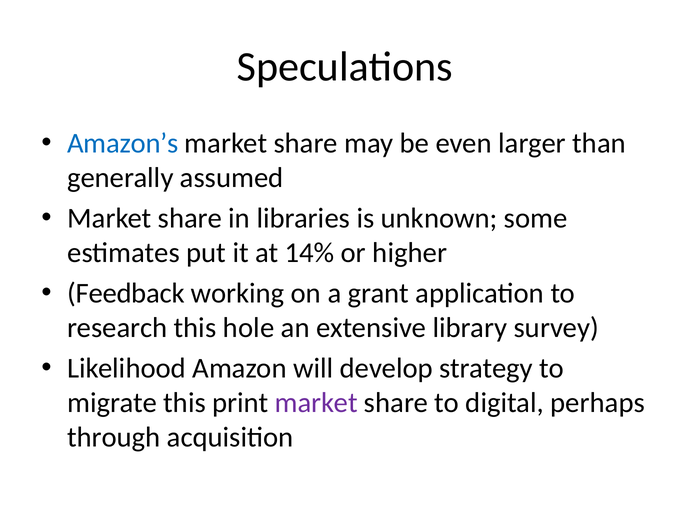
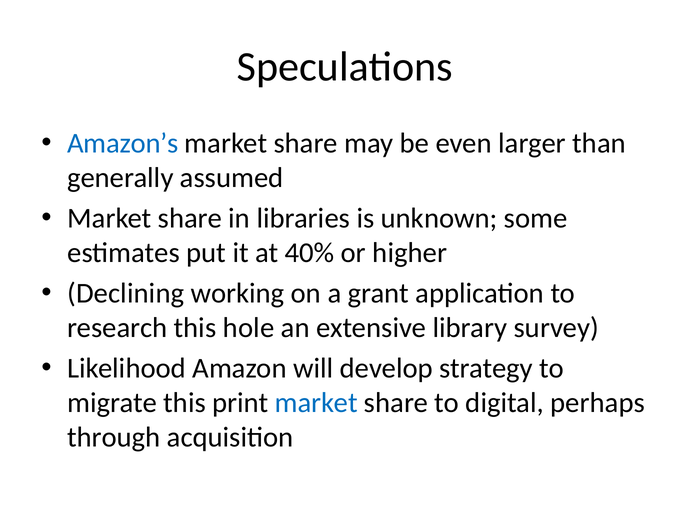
14%: 14% -> 40%
Feedback: Feedback -> Declining
market at (316, 403) colour: purple -> blue
